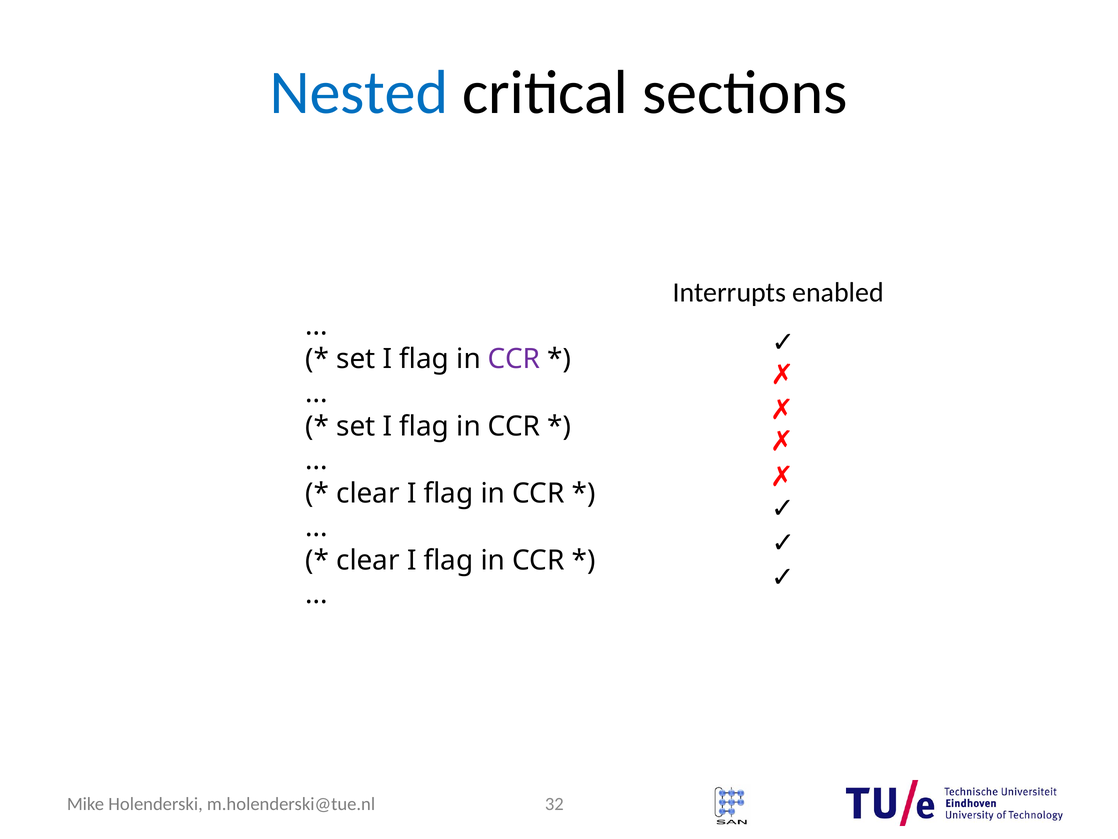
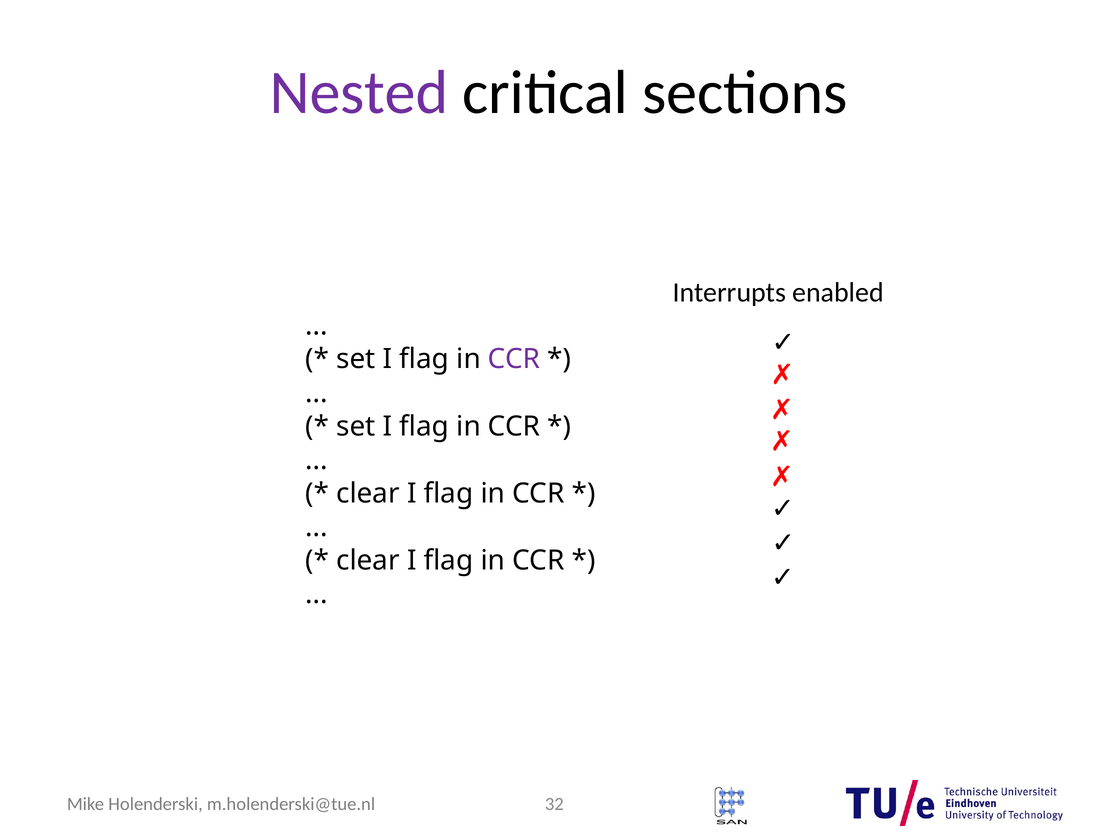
Nested colour: blue -> purple
